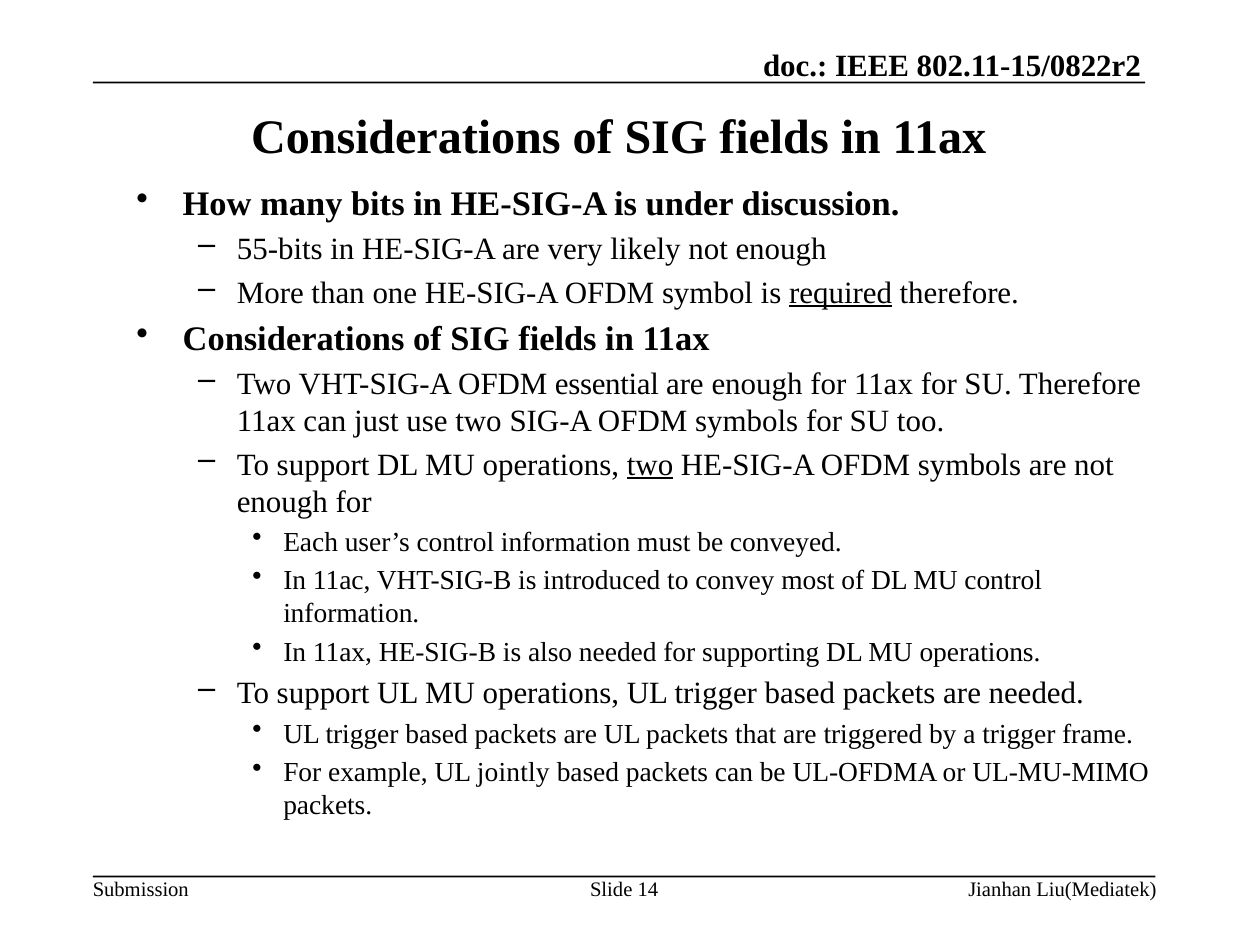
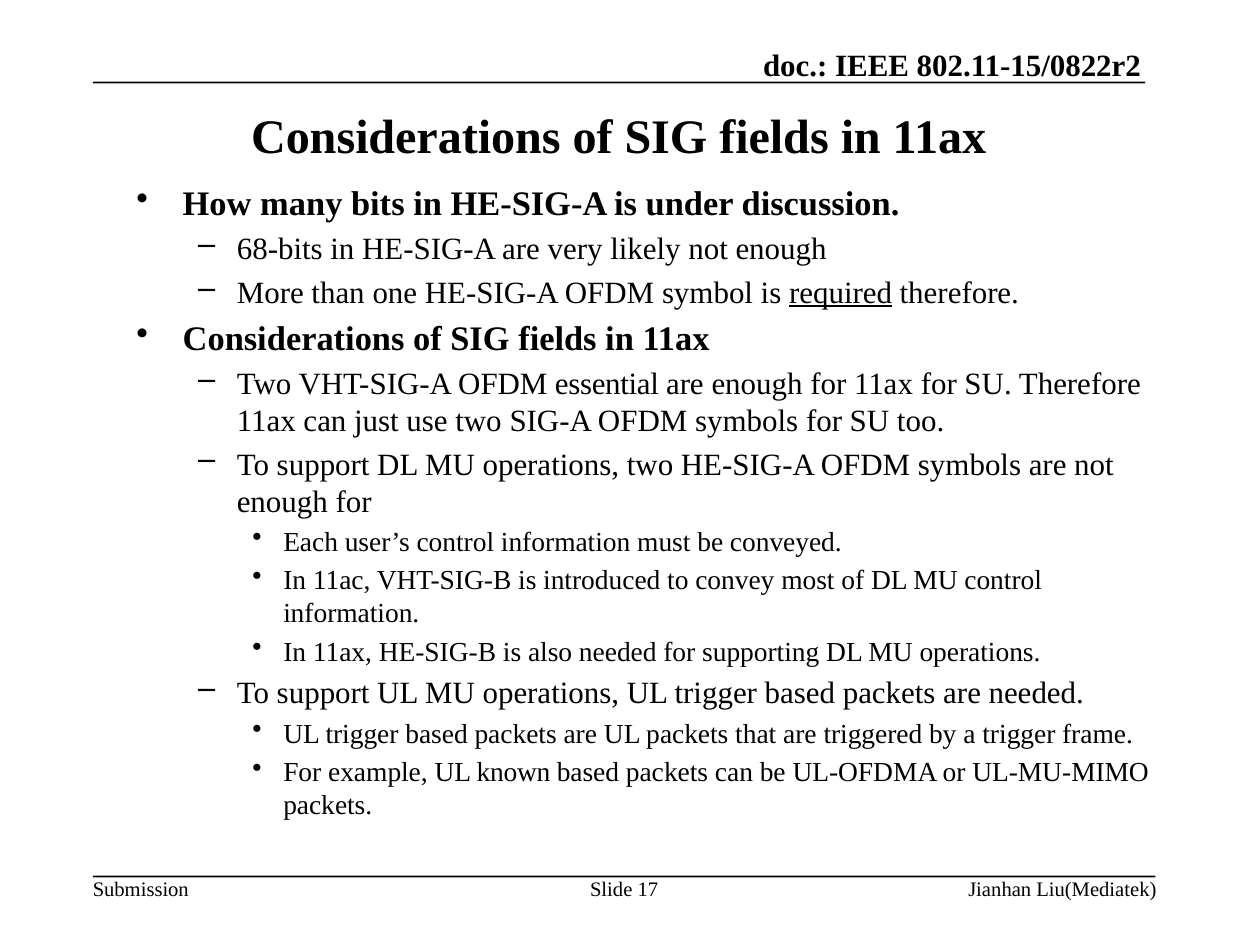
55-bits: 55-bits -> 68-bits
two at (650, 465) underline: present -> none
jointly: jointly -> known
14: 14 -> 17
